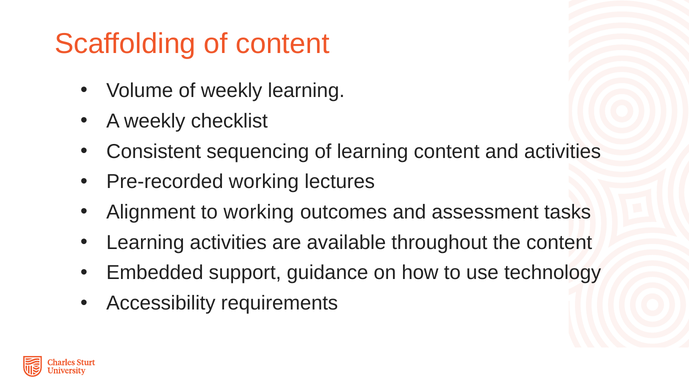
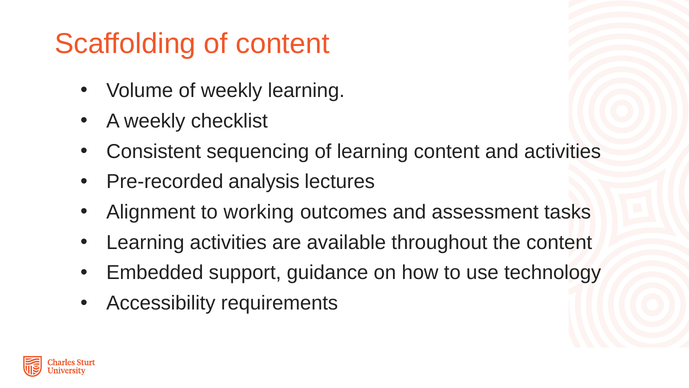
Pre-recorded working: working -> analysis
